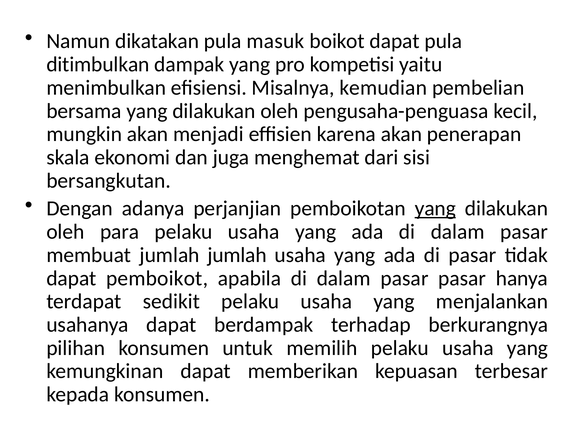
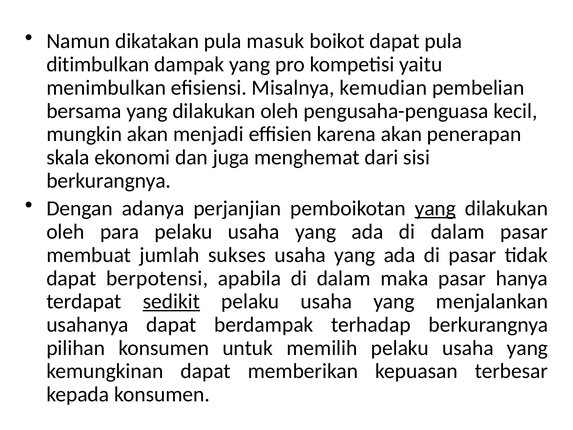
bersangkutan at (109, 181): bersangkutan -> berkurangnya
jumlah jumlah: jumlah -> sukses
pemboikot: pemboikot -> berpotensi
apabila di dalam pasar: pasar -> maka
sedikit underline: none -> present
